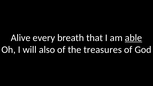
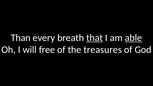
Alive: Alive -> Than
that underline: none -> present
also: also -> free
